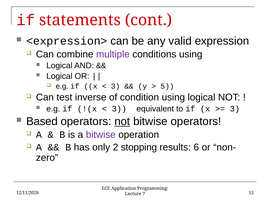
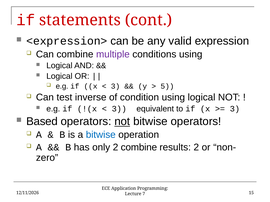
bitwise at (101, 135) colour: purple -> blue
2 stopping: stopping -> combine
results 6: 6 -> 2
